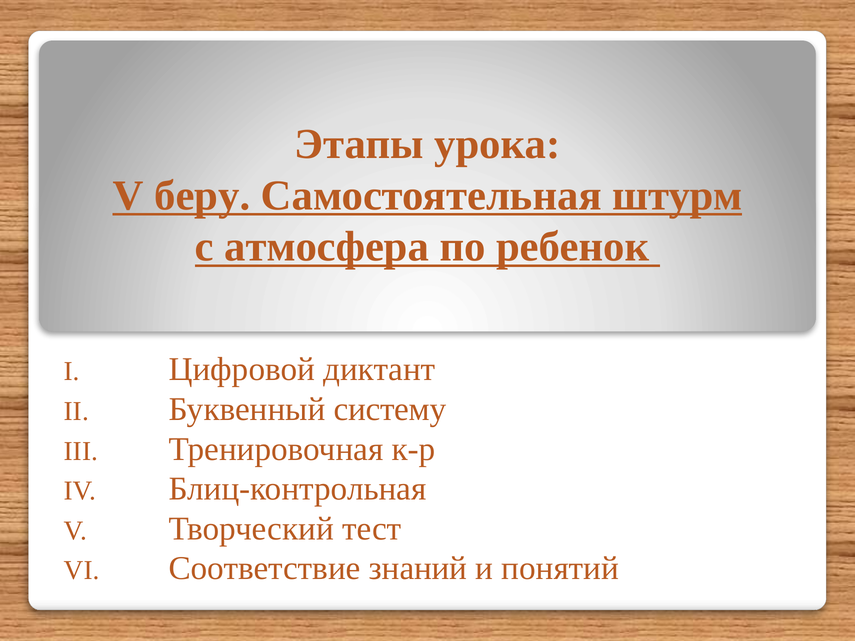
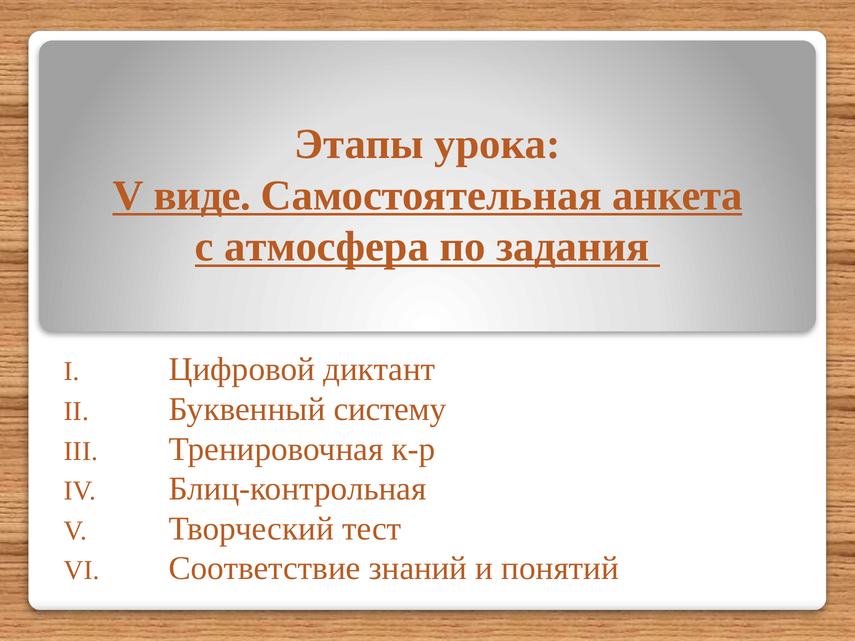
беру: беру -> виде
штурм: штурм -> анкета
ребенок: ребенок -> задания
